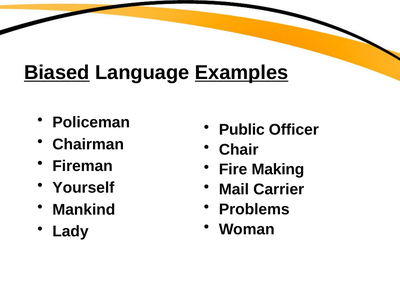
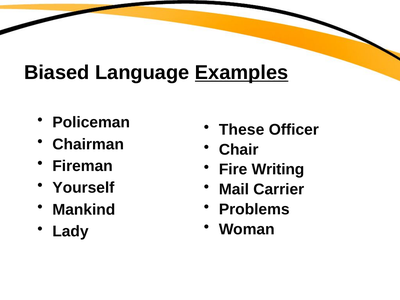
Biased underline: present -> none
Public: Public -> These
Making: Making -> Writing
